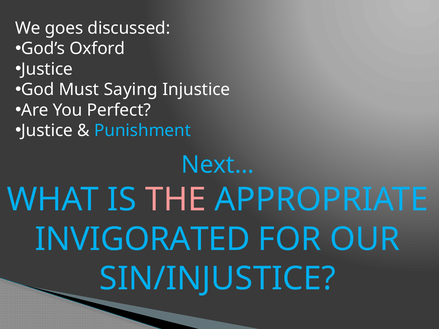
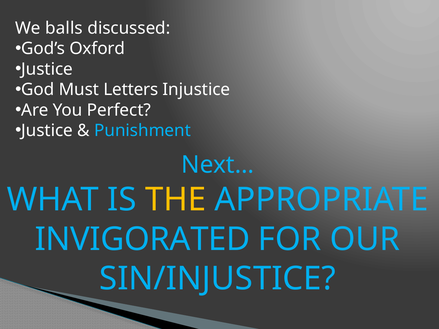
goes: goes -> balls
Saying: Saying -> Letters
THE colour: pink -> yellow
